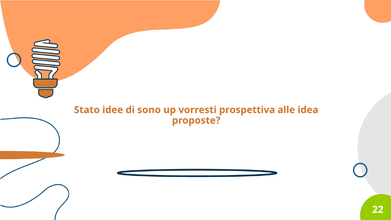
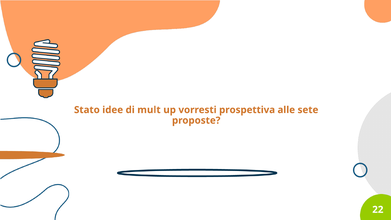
sono: sono -> mult
idea: idea -> sete
